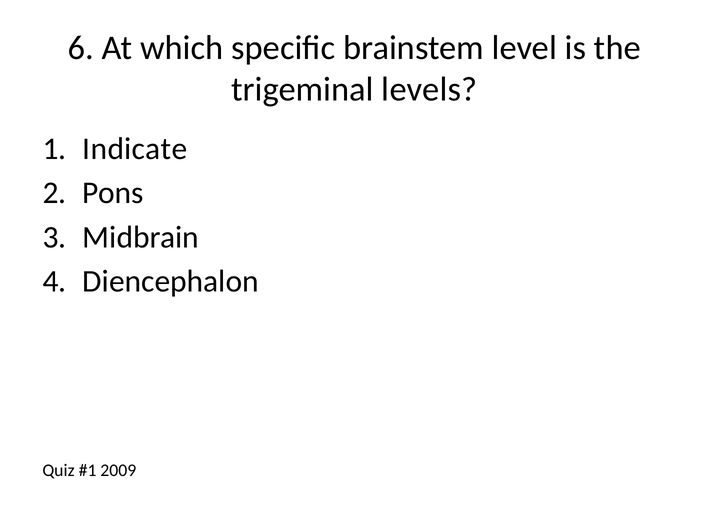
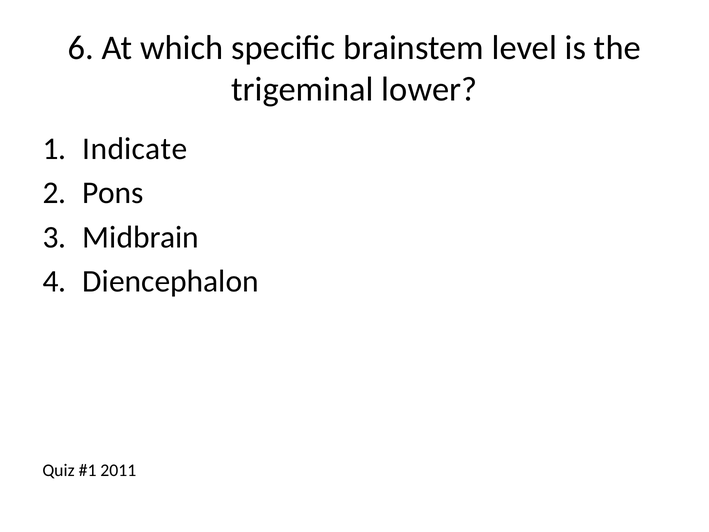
levels: levels -> lower
2009: 2009 -> 2011
